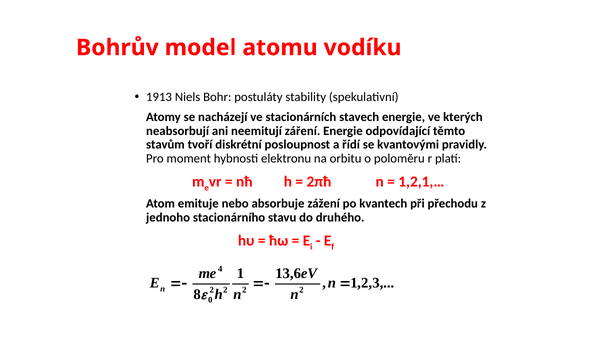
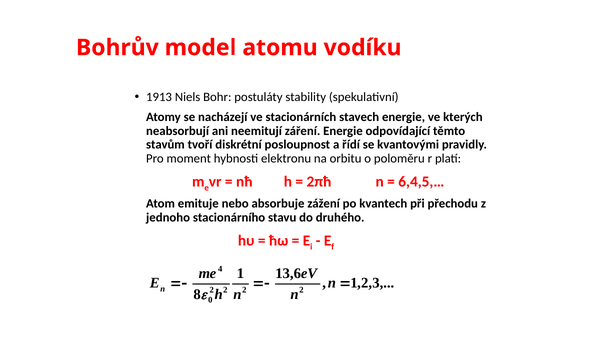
1,2,1,…: 1,2,1,… -> 6,4,5,…
